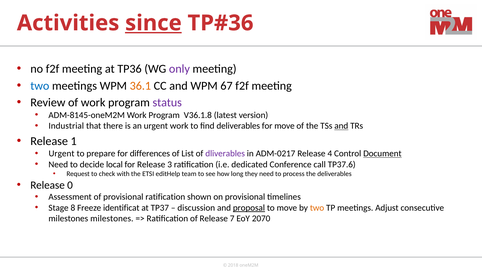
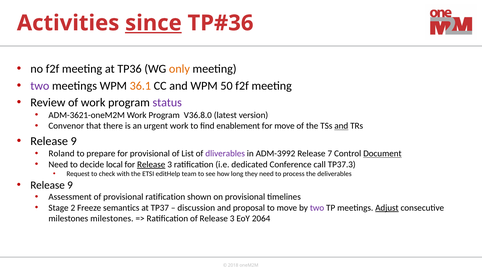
only colour: purple -> orange
two at (40, 86) colour: blue -> purple
67: 67 -> 50
ADM-8145-oneM2M: ADM-8145-oneM2M -> ADM-3621-oneM2M
V36.1.8: V36.1.8 -> V36.8.0
Industrial: Industrial -> Convenor
find deliverables: deliverables -> enablement
1 at (74, 141): 1 -> 9
Urgent at (62, 154): Urgent -> Roland
for differences: differences -> provisional
ADM-0217: ADM-0217 -> ADM-3992
4: 4 -> 7
Release at (151, 165) underline: none -> present
TP37.6: TP37.6 -> TP37.3
0 at (70, 185): 0 -> 9
8: 8 -> 2
identificat: identificat -> semantics
proposal underline: present -> none
two at (317, 208) colour: orange -> purple
Adjust underline: none -> present
of Release 7: 7 -> 3
2070: 2070 -> 2064
